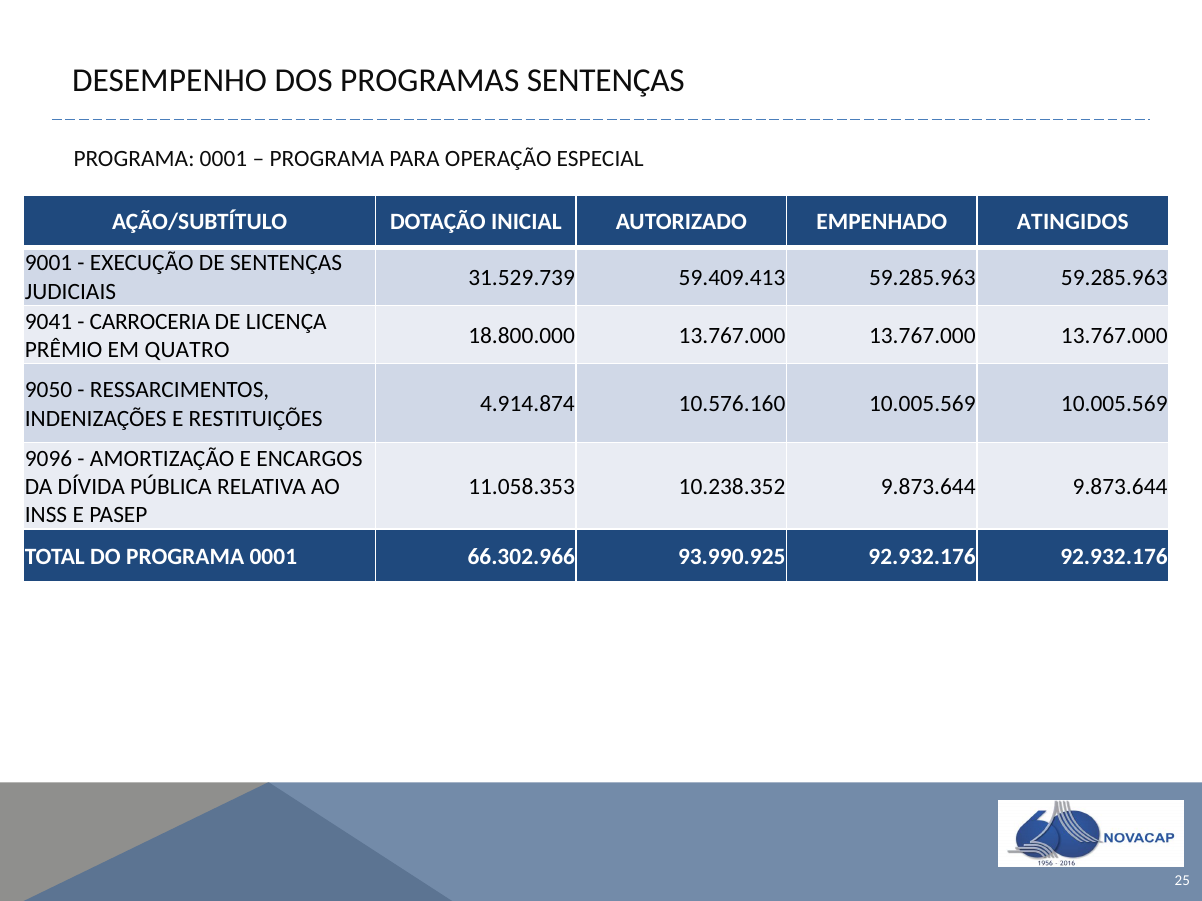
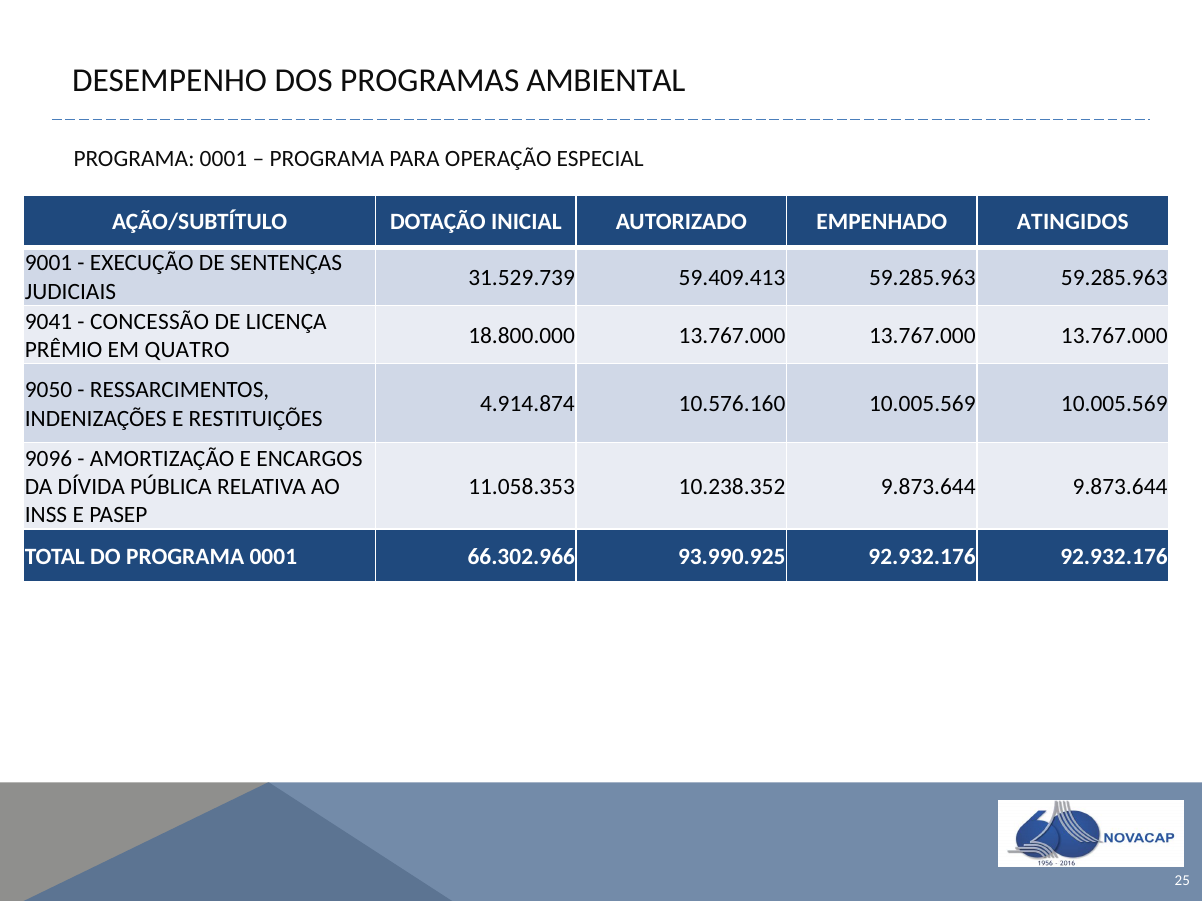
PROGRAMAS SENTENÇAS: SENTENÇAS -> AMBIENTAL
CARROCERIA: CARROCERIA -> CONCESSÃO
